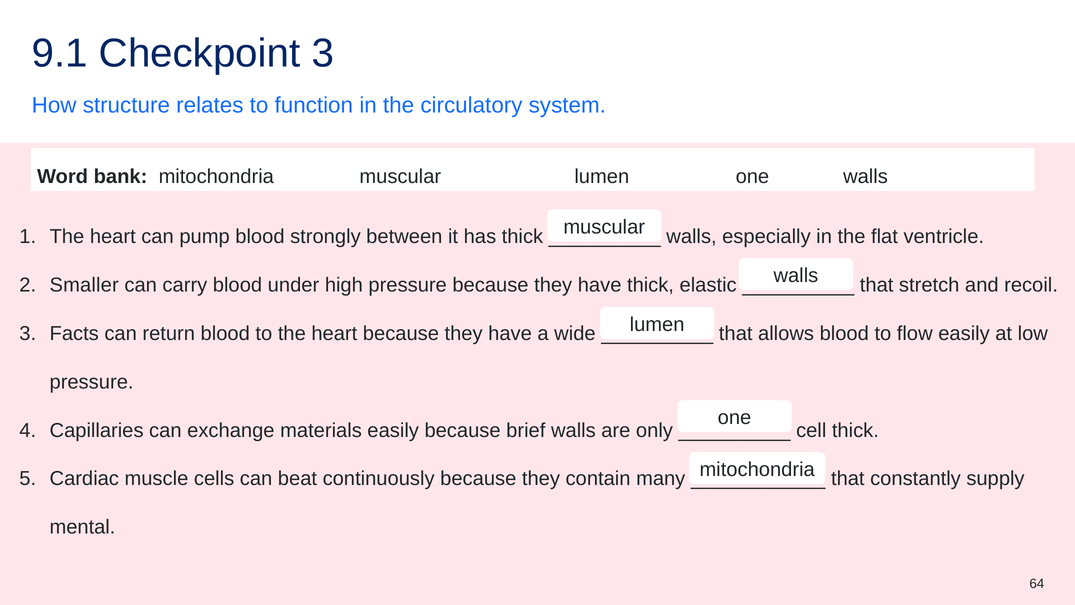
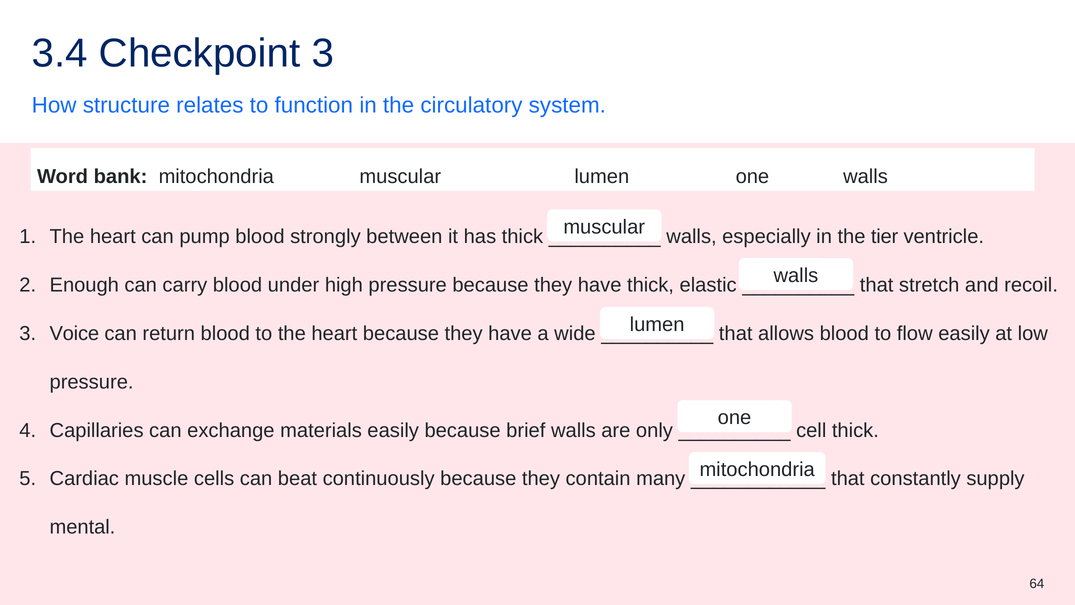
9.1: 9.1 -> 3.4
flat: flat -> tier
Smaller: Smaller -> Enough
Facts: Facts -> Voice
